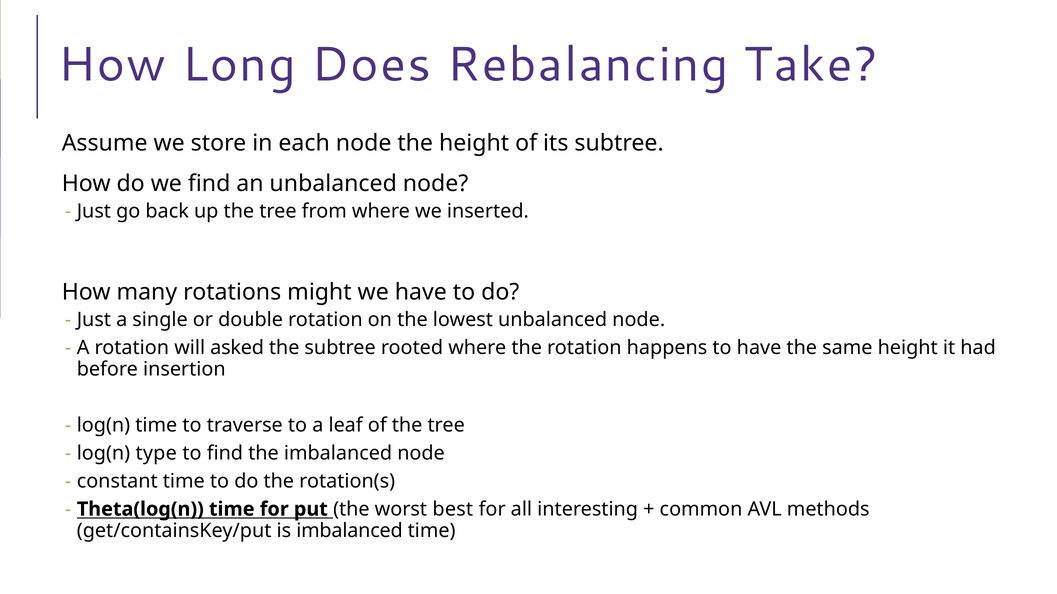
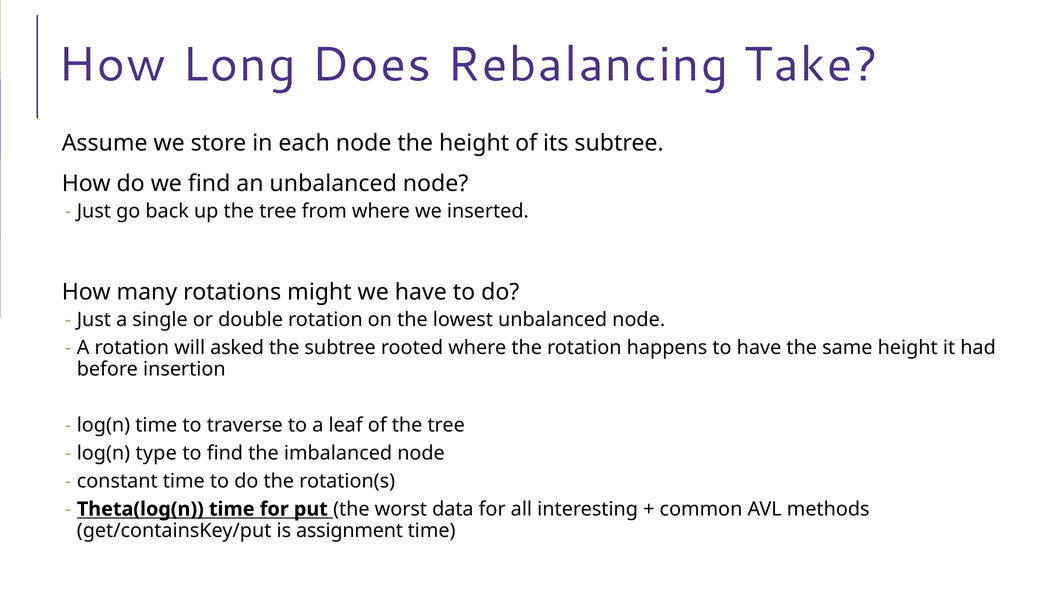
best: best -> data
is imbalanced: imbalanced -> assignment
